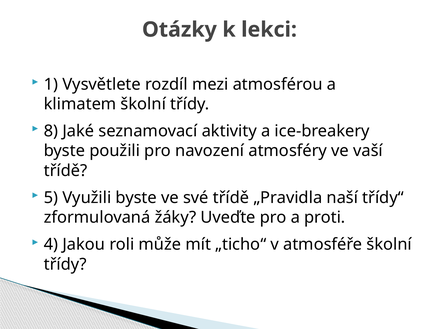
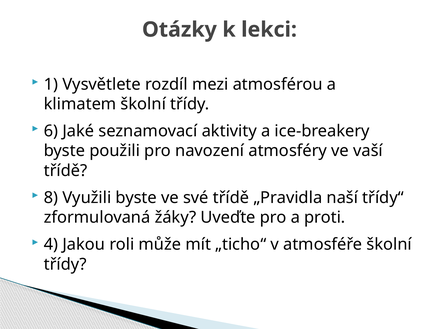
8: 8 -> 6
5: 5 -> 8
